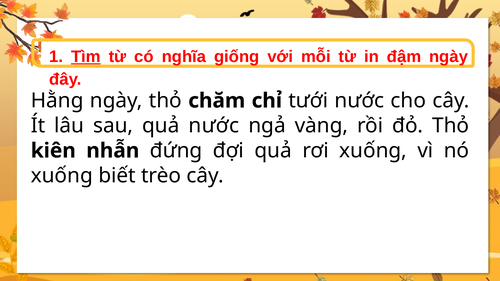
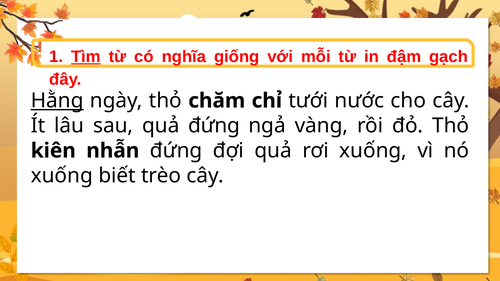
đậm ngày: ngày -> gạch
Hằng underline: none -> present
quả nước: nước -> đứng
